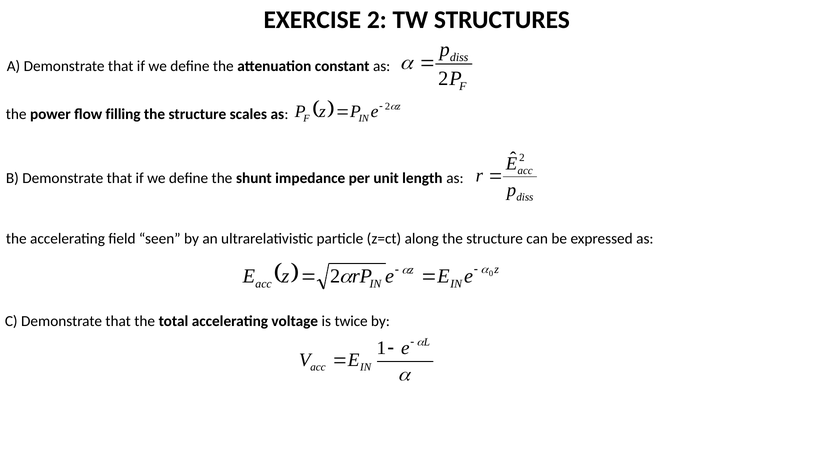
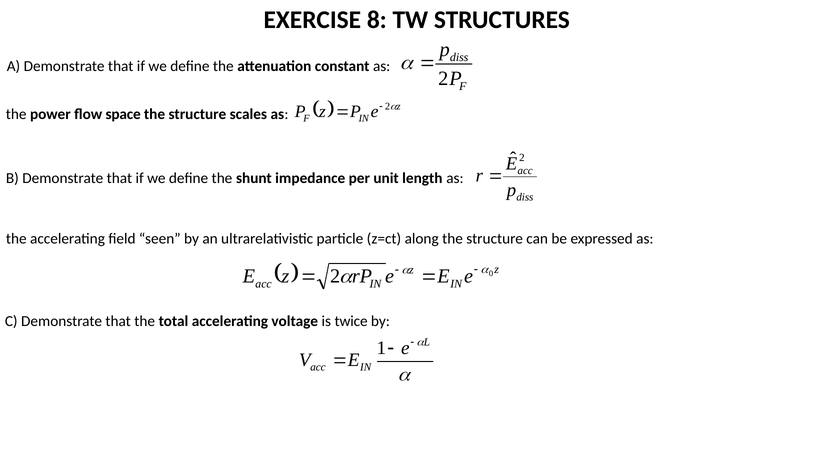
EXERCISE 2: 2 -> 8
filling: filling -> space
